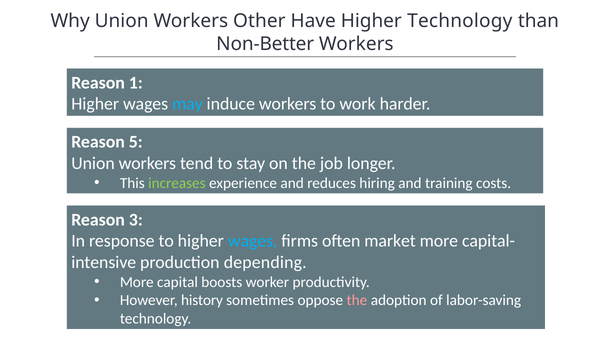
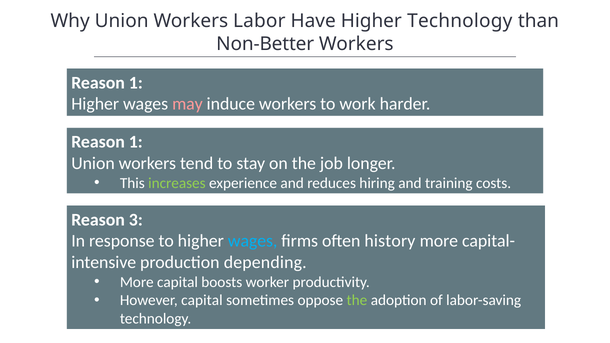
Other: Other -> Labor
may colour: light blue -> pink
5 at (136, 142): 5 -> 1
market: market -> history
However history: history -> capital
the at (357, 300) colour: pink -> light green
